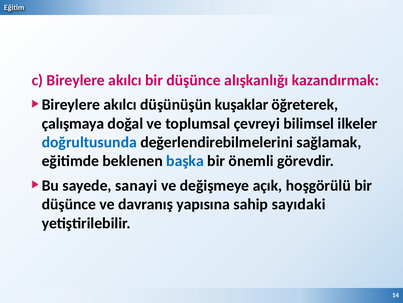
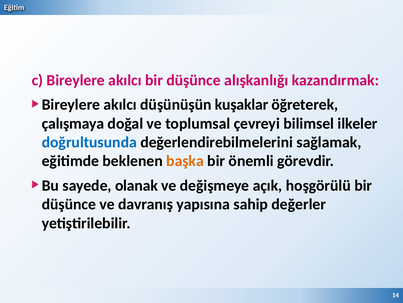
başka colour: blue -> orange
sanayi: sanayi -> olanak
sayıdaki: sayıdaki -> değerler
